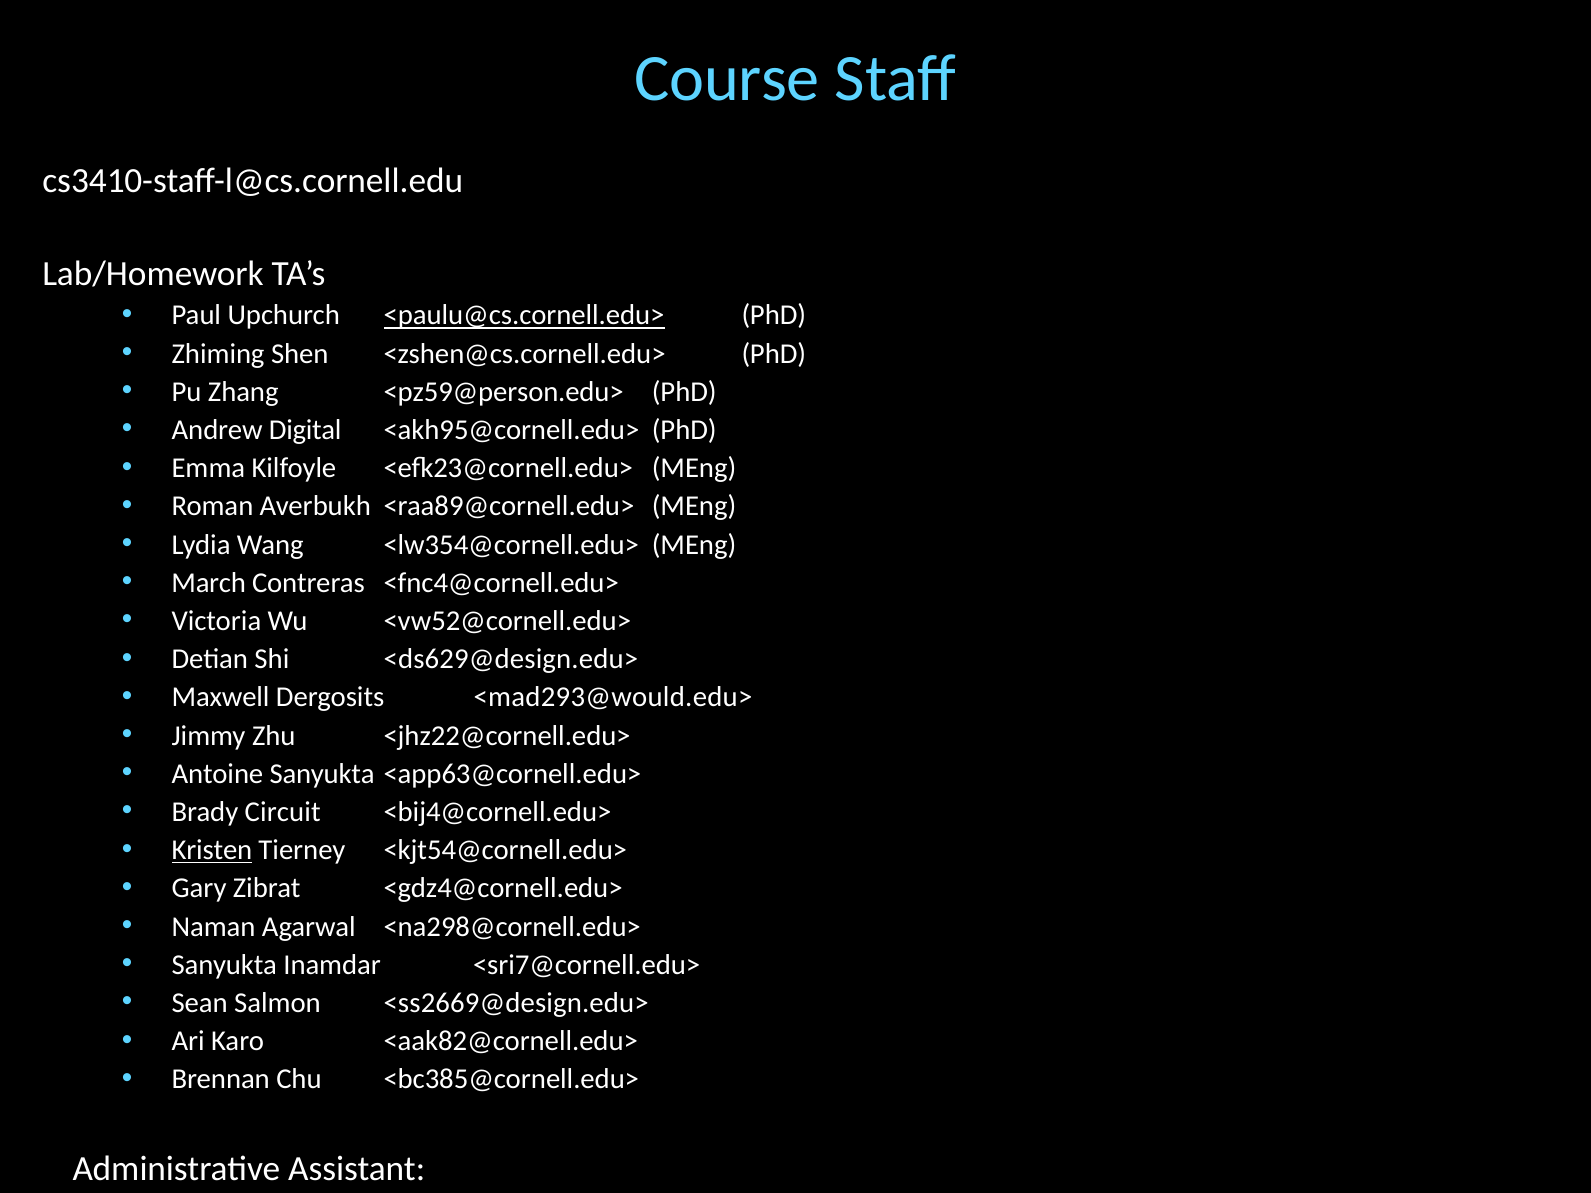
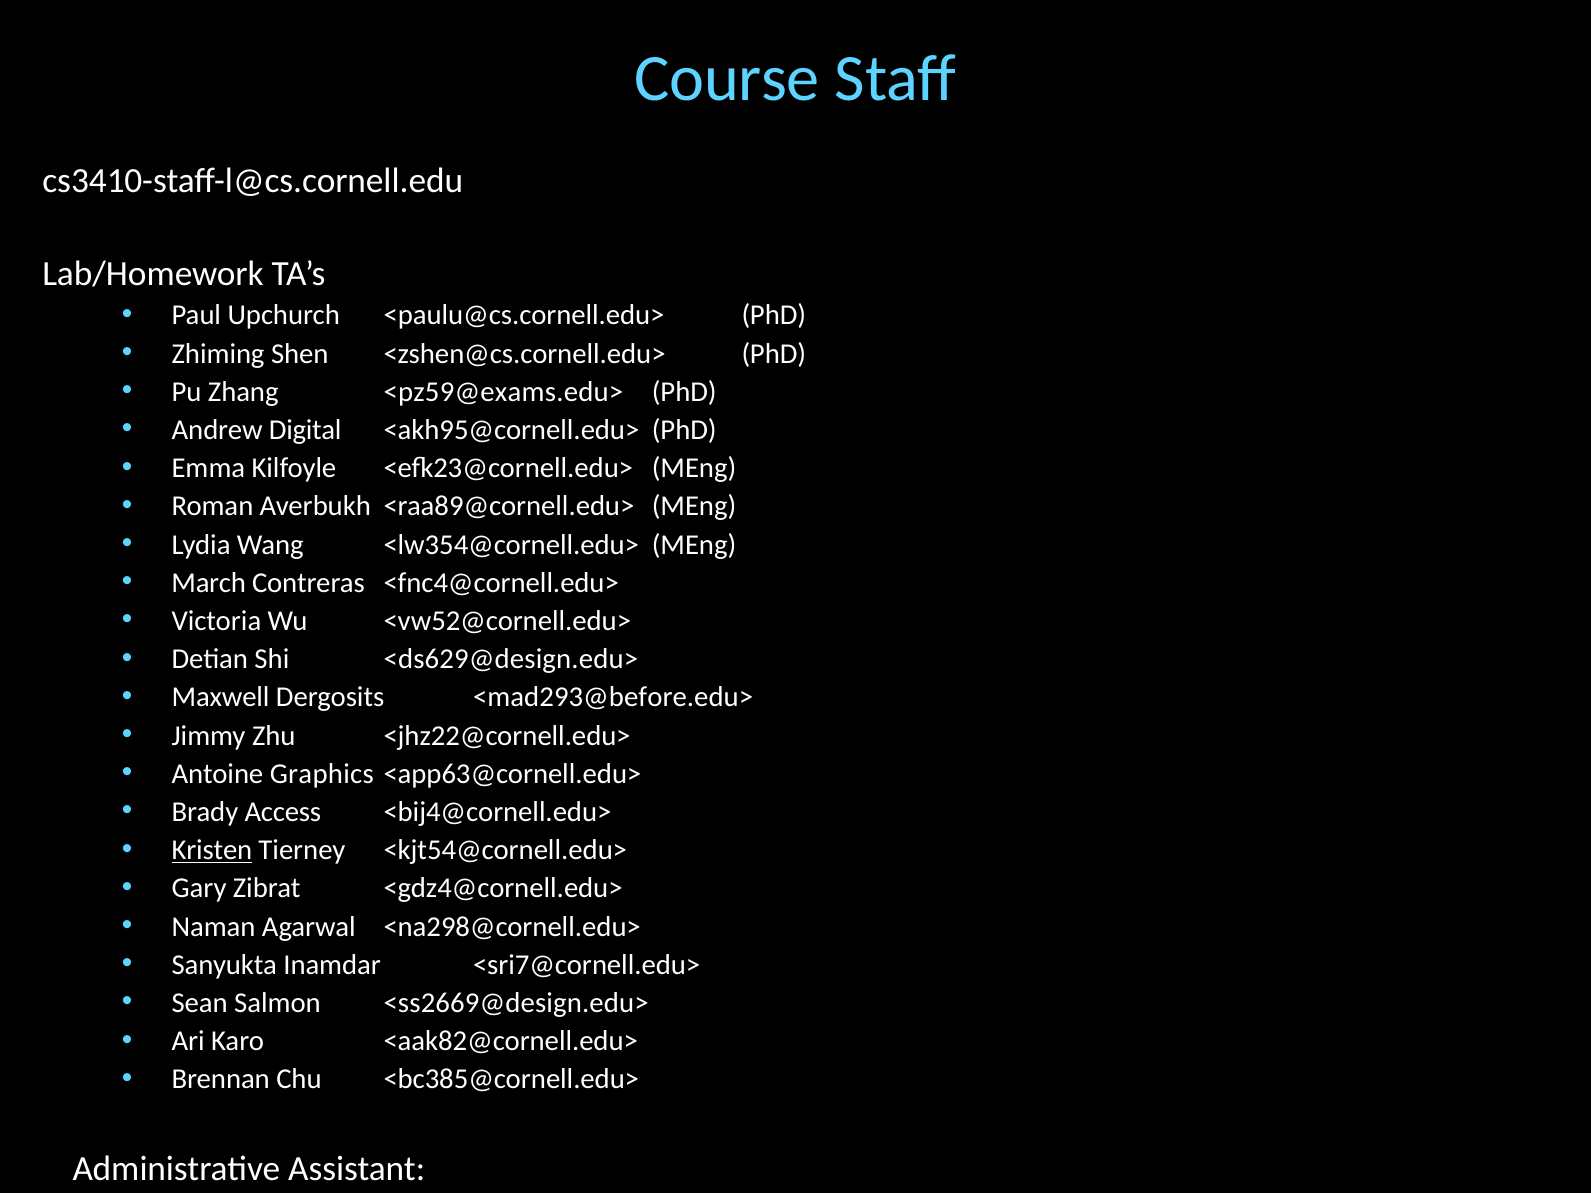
<paulu@cs.cornell.edu> underline: present -> none
<pz59@person.edu>: <pz59@person.edu> -> <pz59@exams.edu>
<mad293@would.edu>: <mad293@would.edu> -> <mad293@before.edu>
Antoine Sanyukta: Sanyukta -> Graphics
Circuit: Circuit -> Access
